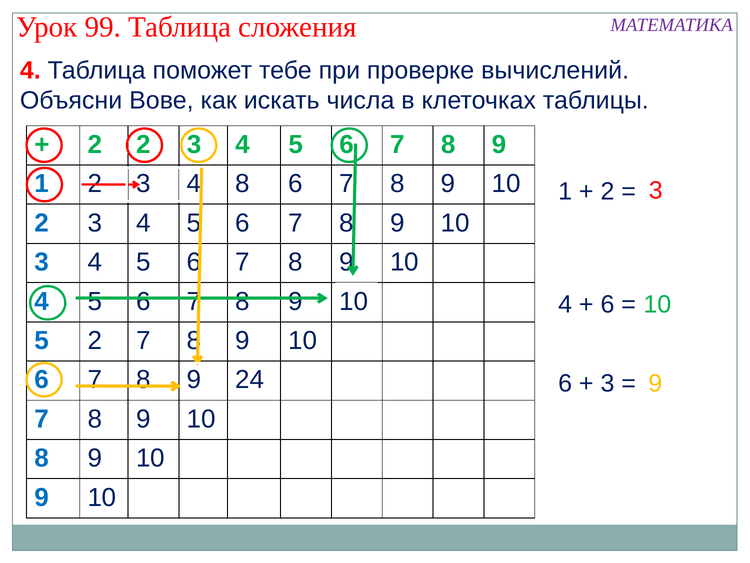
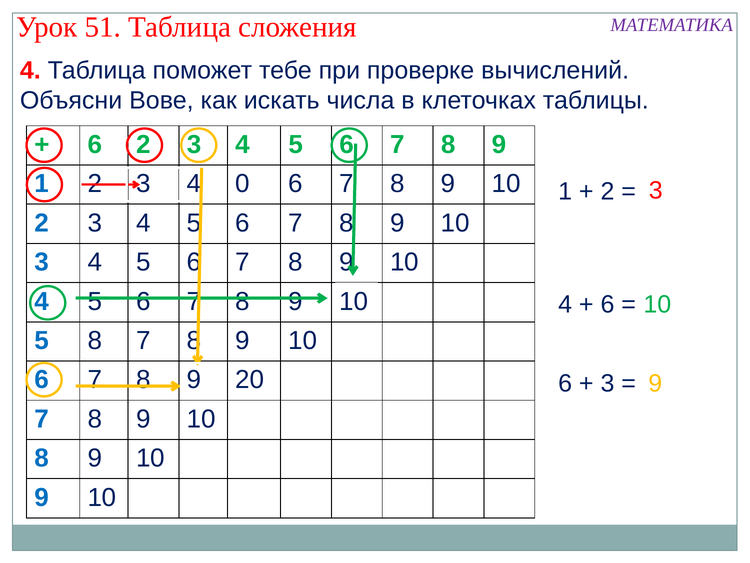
99: 99 -> 51
2 at (95, 144): 2 -> 6
8 at (242, 184): 8 -> 0
5 2: 2 -> 8
24: 24 -> 20
